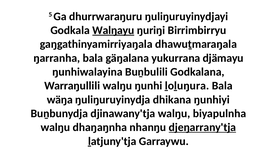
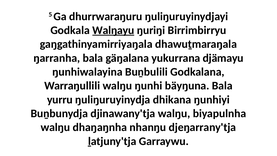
ḻoḻuŋura: ḻoḻuŋura -> bäyŋuna
wäŋa: wäŋa -> yurru
djeŋarrany'tja underline: present -> none
